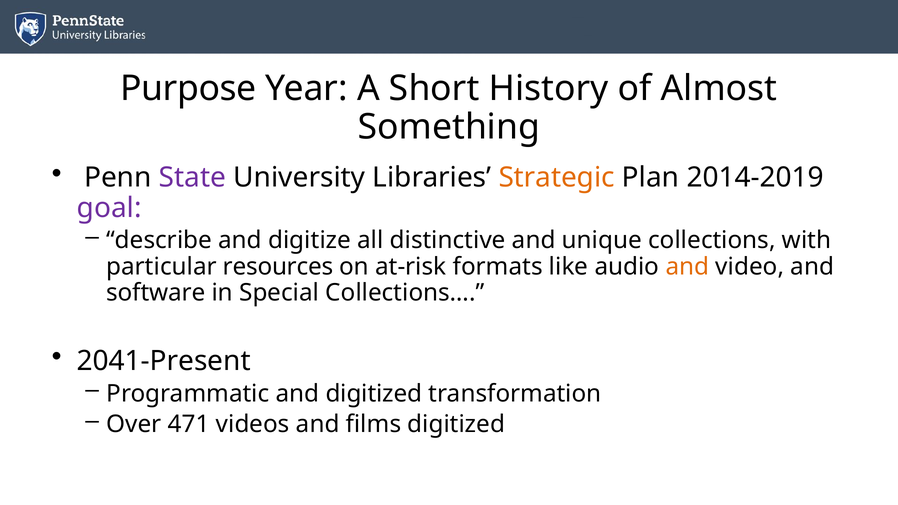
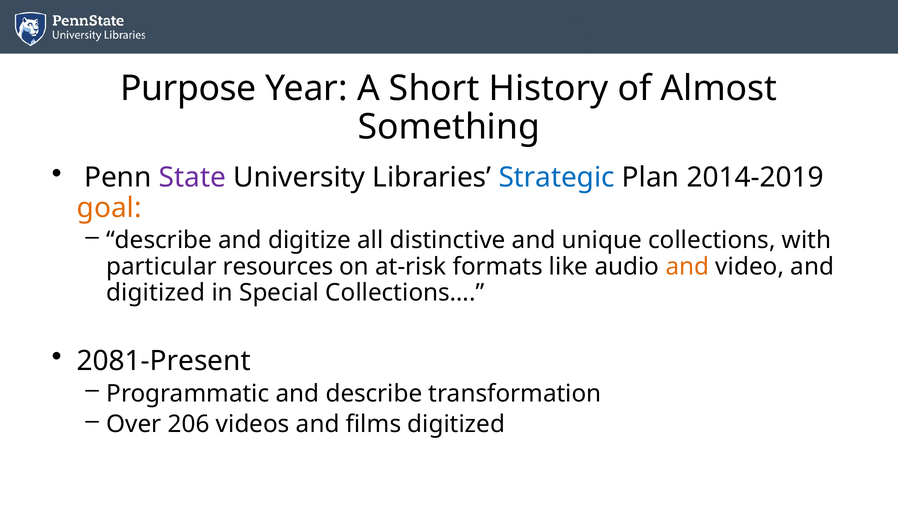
Strategic colour: orange -> blue
goal colour: purple -> orange
software at (156, 293): software -> digitized
2041-Present: 2041-Present -> 2081-Present
and digitized: digitized -> describe
471: 471 -> 206
